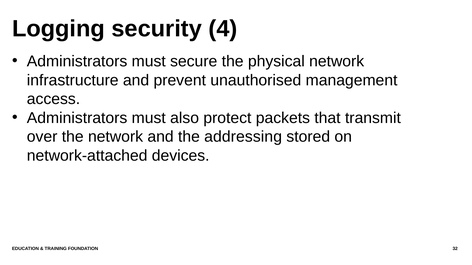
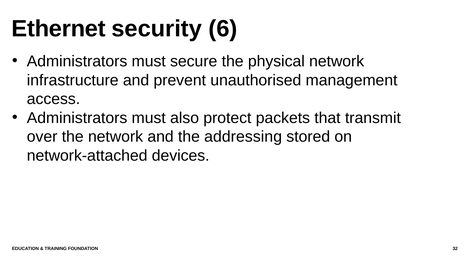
Logging: Logging -> Ethernet
4: 4 -> 6
